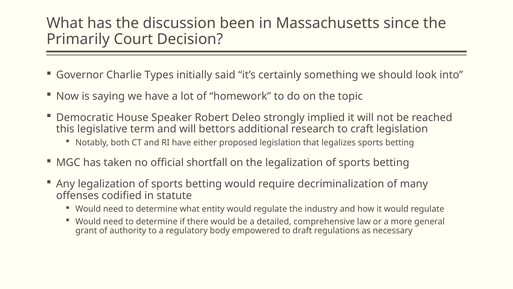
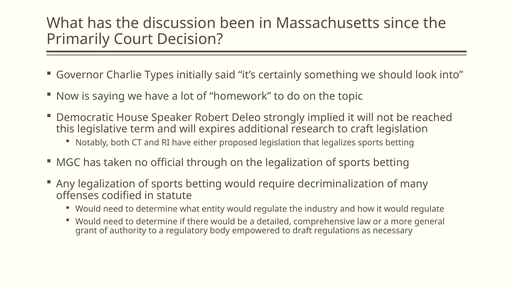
bettors: bettors -> expires
shortfall: shortfall -> through
